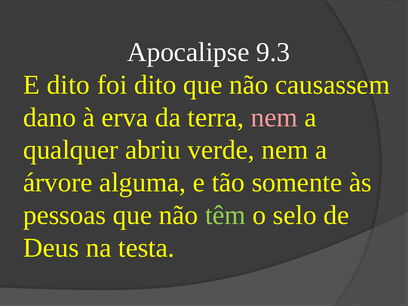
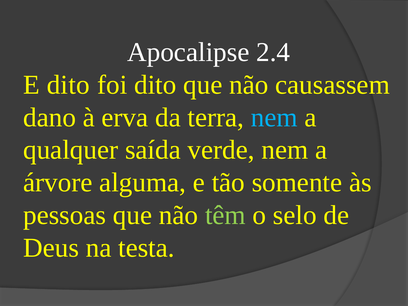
9.3: 9.3 -> 2.4
nem at (274, 117) colour: pink -> light blue
abriu: abriu -> saída
